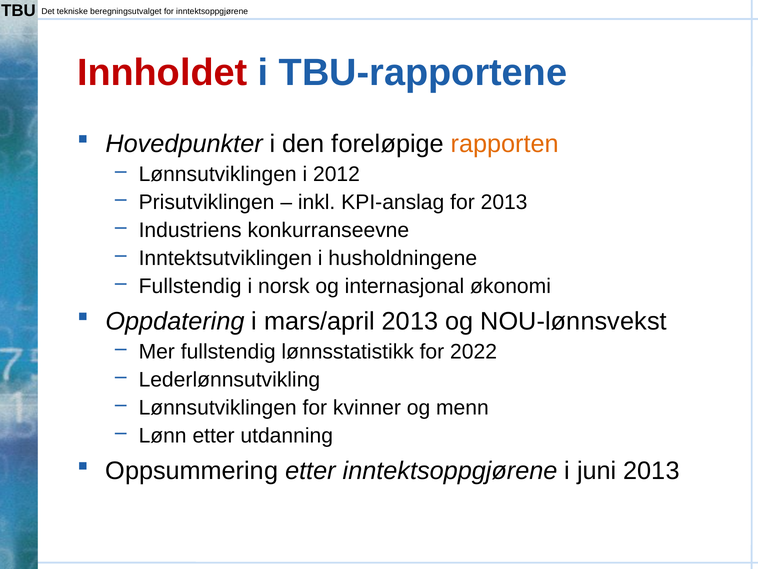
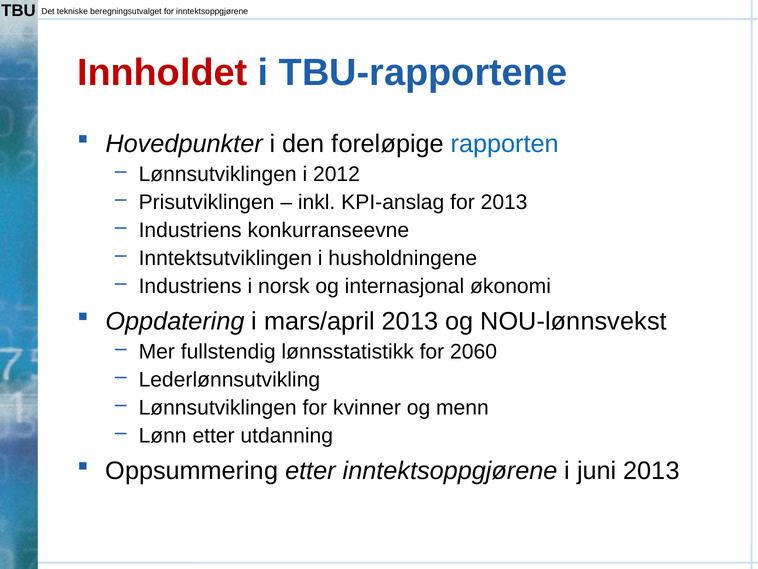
rapporten colour: orange -> blue
Fullstendig at (190, 286): Fullstendig -> Industriens
2022: 2022 -> 2060
